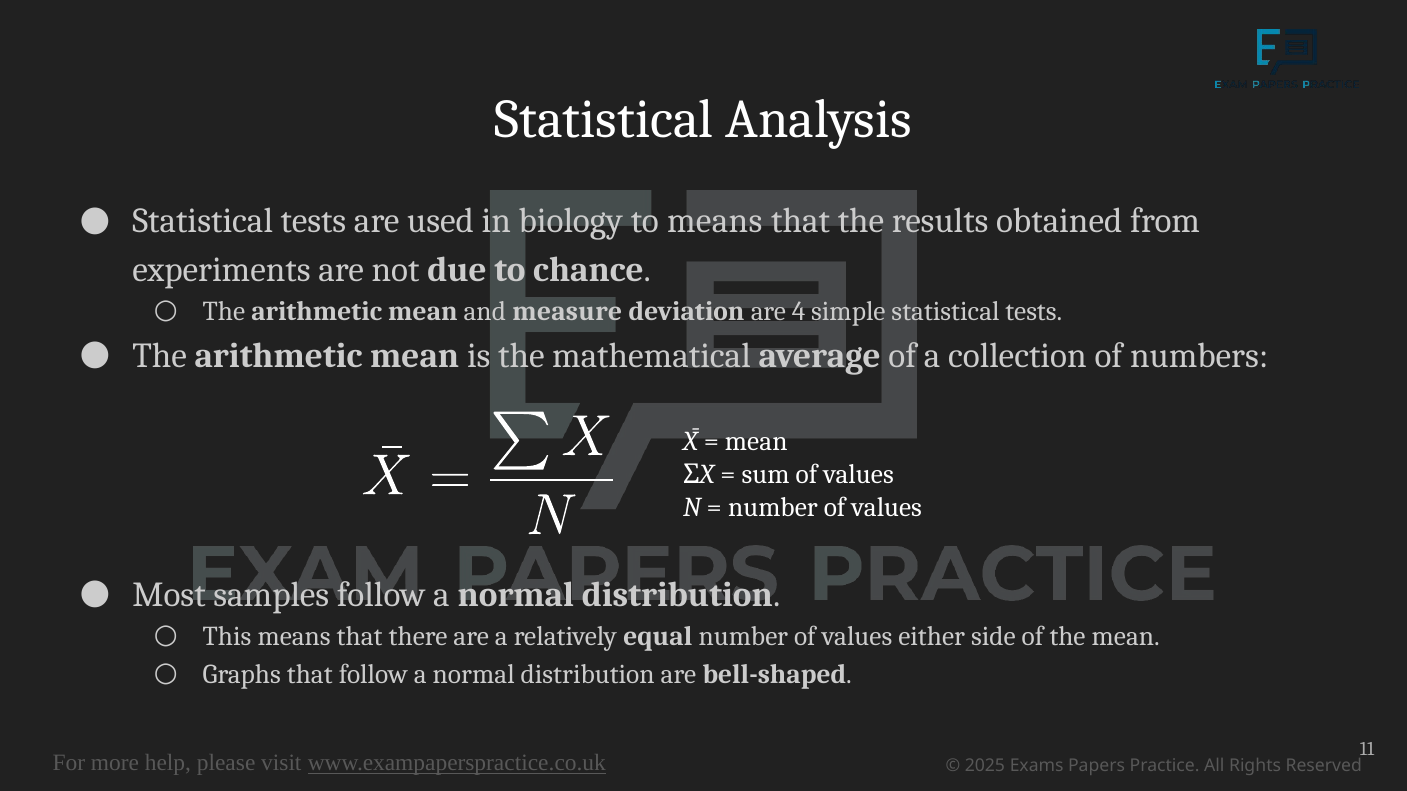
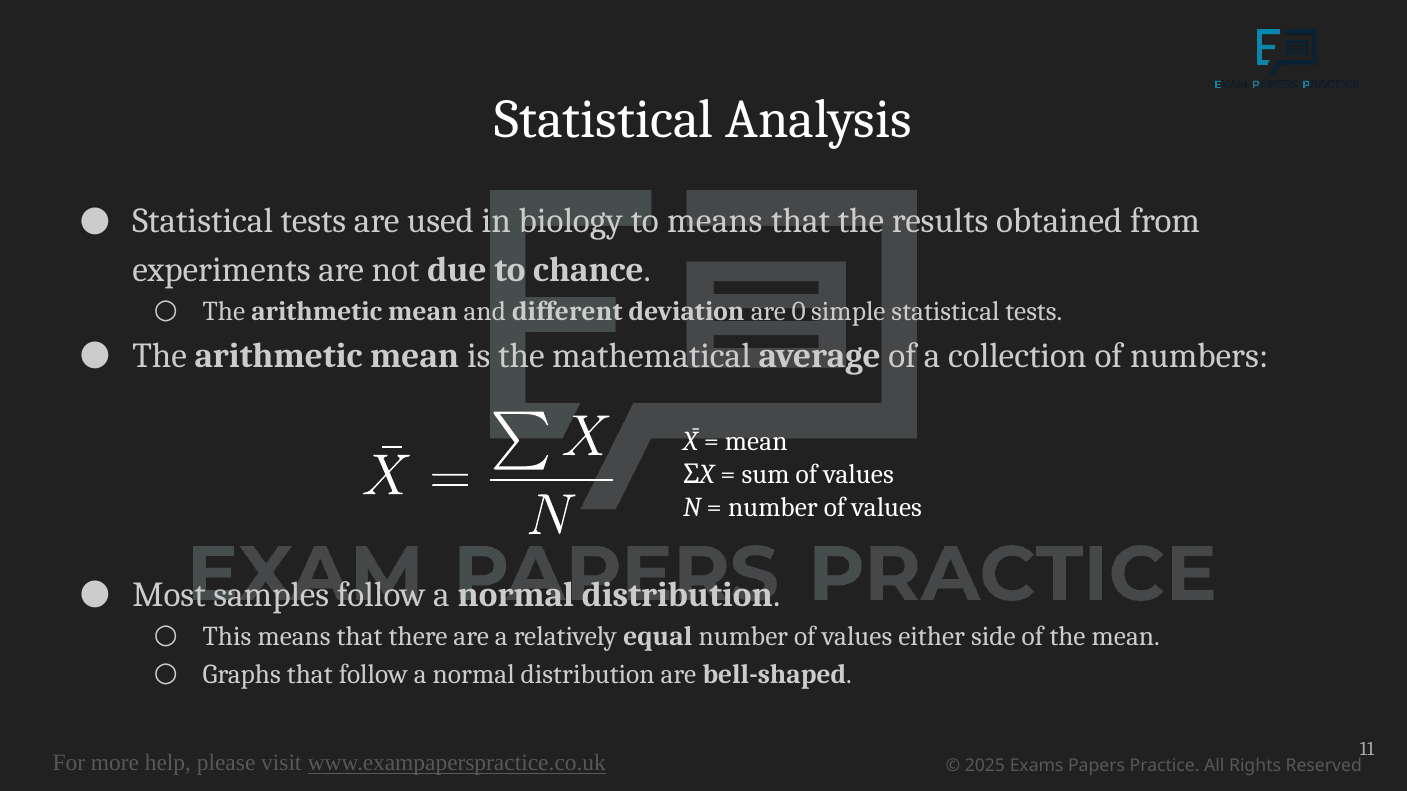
measure: measure -> different
4: 4 -> 0
